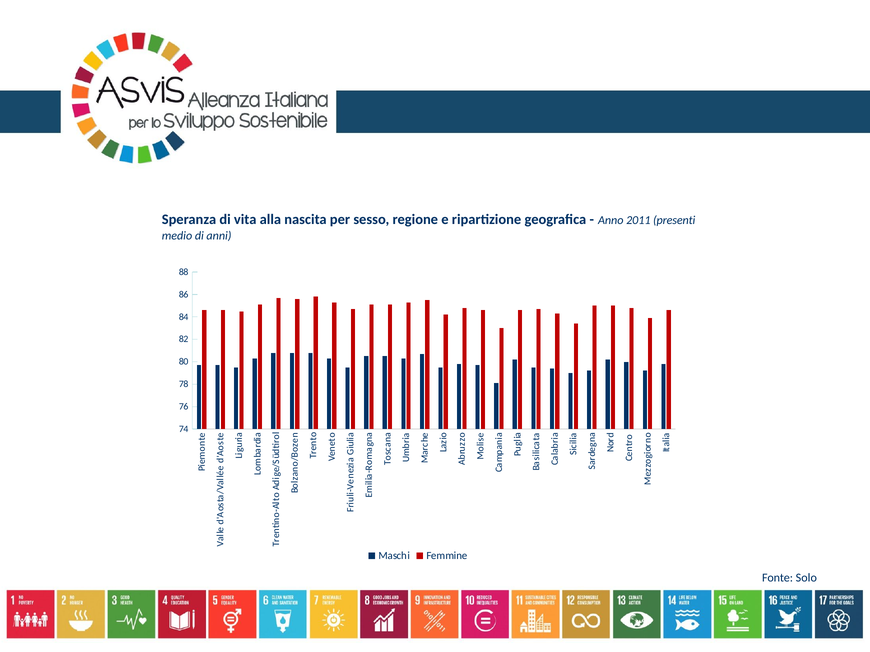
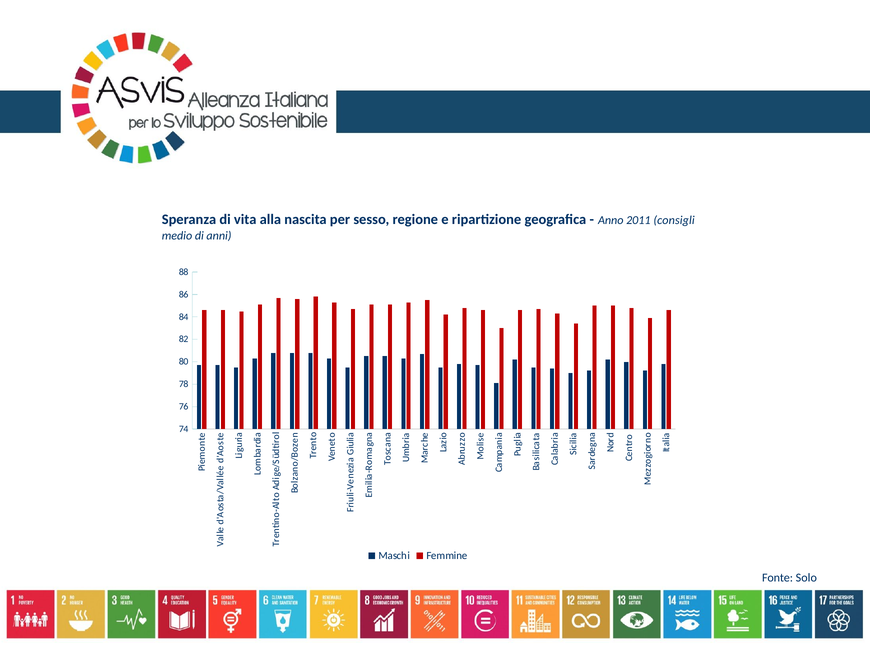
presenti: presenti -> consigli
